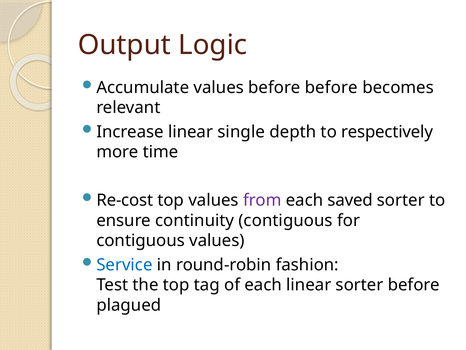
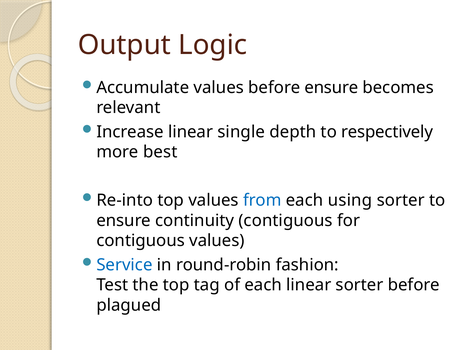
before before: before -> ensure
time: time -> best
Re-cost: Re-cost -> Re-into
from colour: purple -> blue
saved: saved -> using
